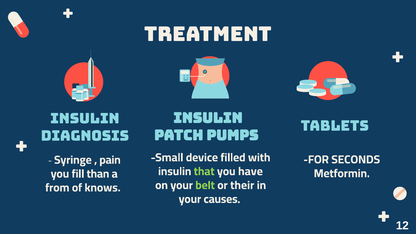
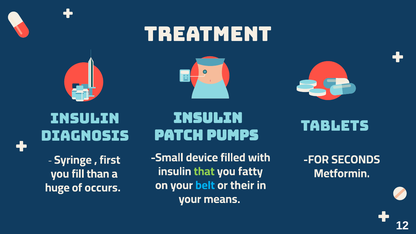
pain: pain -> first
have: have -> fatty
belt colour: light green -> light blue
from: from -> huge
knows: knows -> occurs
causes: causes -> means
